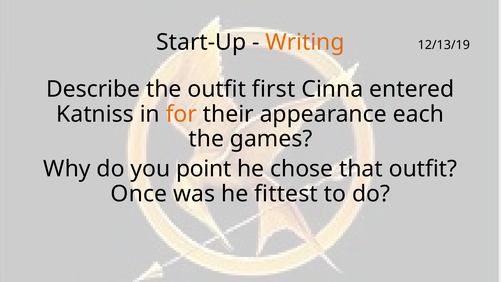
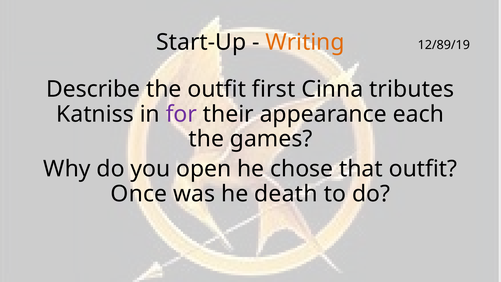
12/13/19: 12/13/19 -> 12/89/19
entered: entered -> tributes
for colour: orange -> purple
point: point -> open
fittest: fittest -> death
